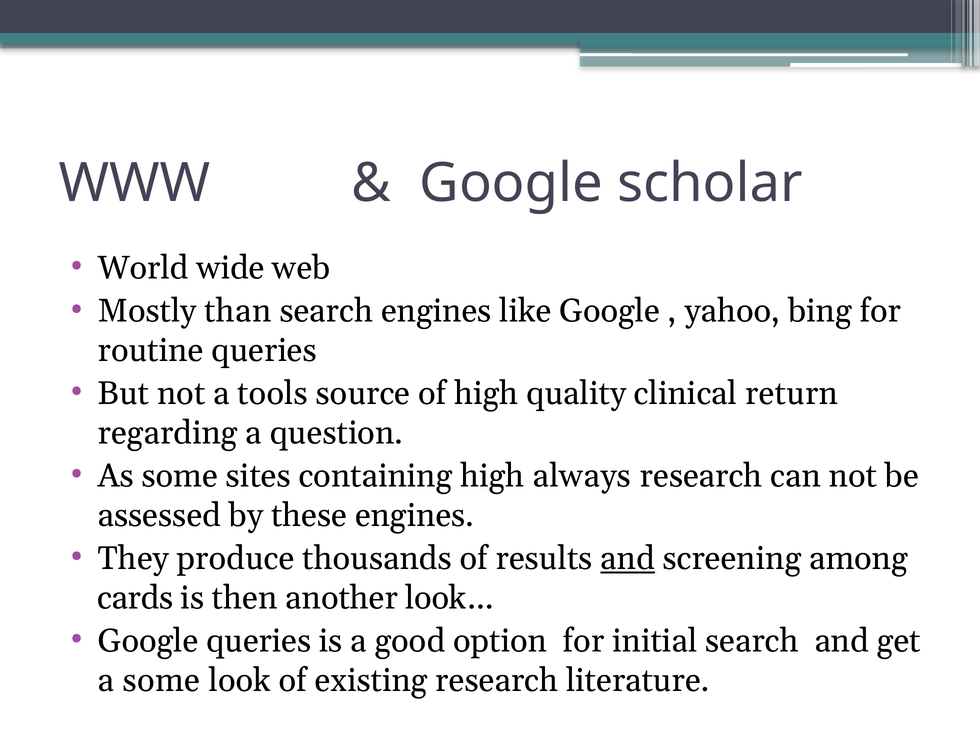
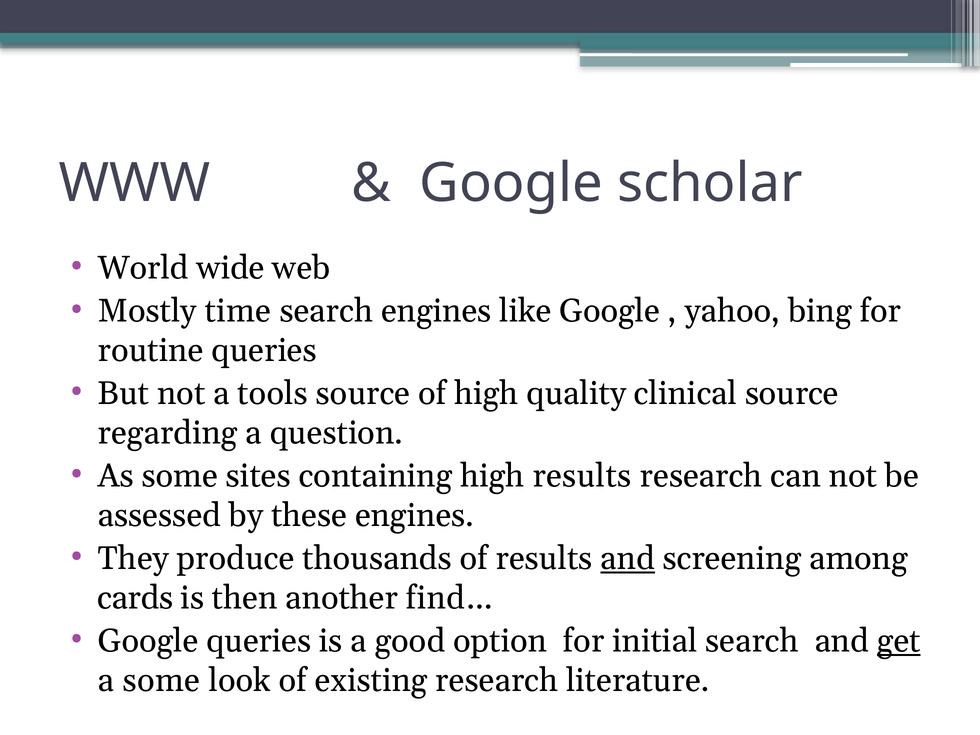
than: than -> time
clinical return: return -> source
high always: always -> results
look…: look… -> find…
get underline: none -> present
